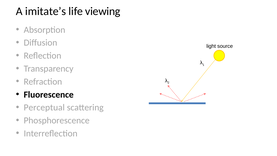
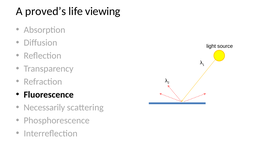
imitate’s: imitate’s -> proved’s
Perceptual: Perceptual -> Necessarily
